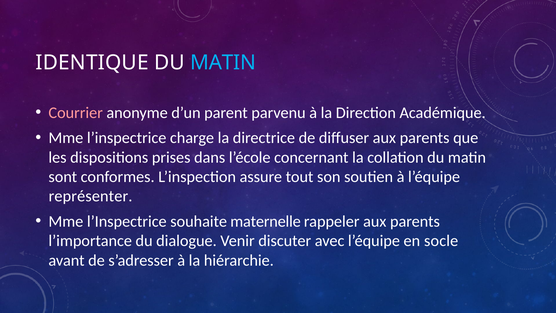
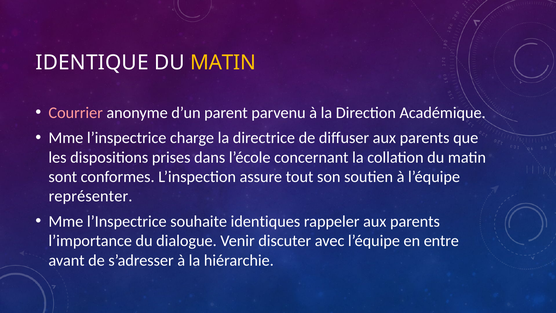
MATIN at (223, 62) colour: light blue -> yellow
maternelle: maternelle -> identiques
socle: socle -> entre
